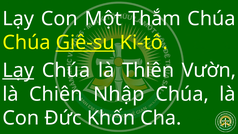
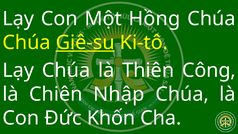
Thắm: Thắm -> Hồng
Lạy at (18, 70) underline: present -> none
Vườn: Vườn -> Công
